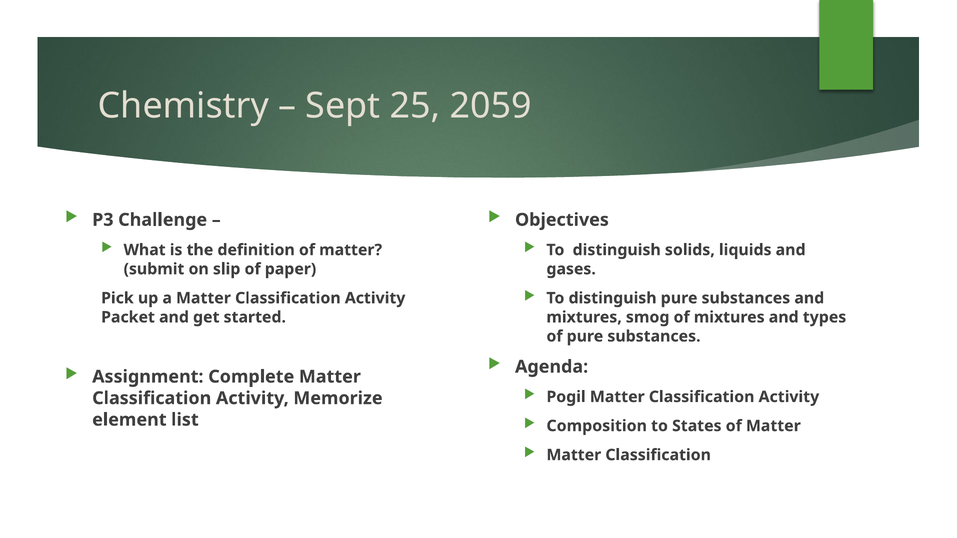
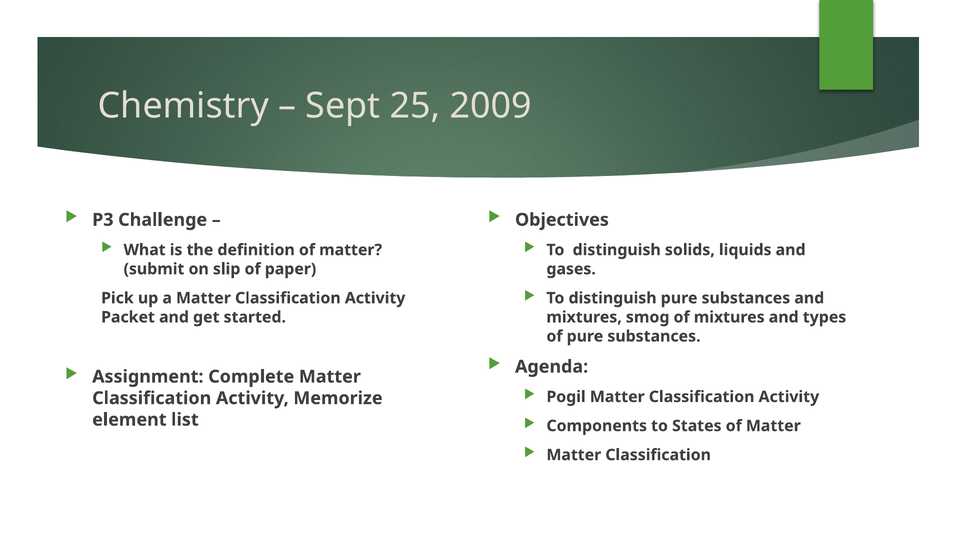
2059: 2059 -> 2009
Composition: Composition -> Components
